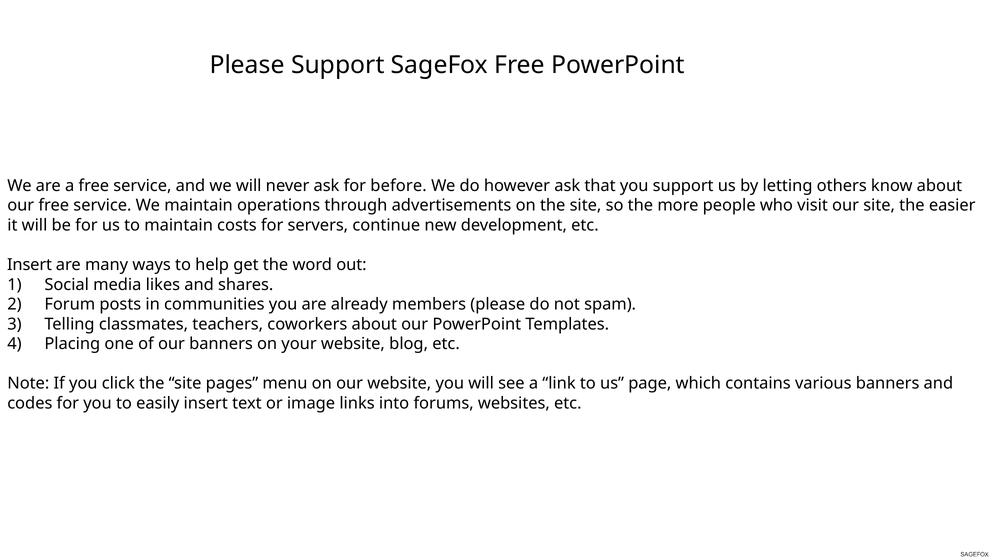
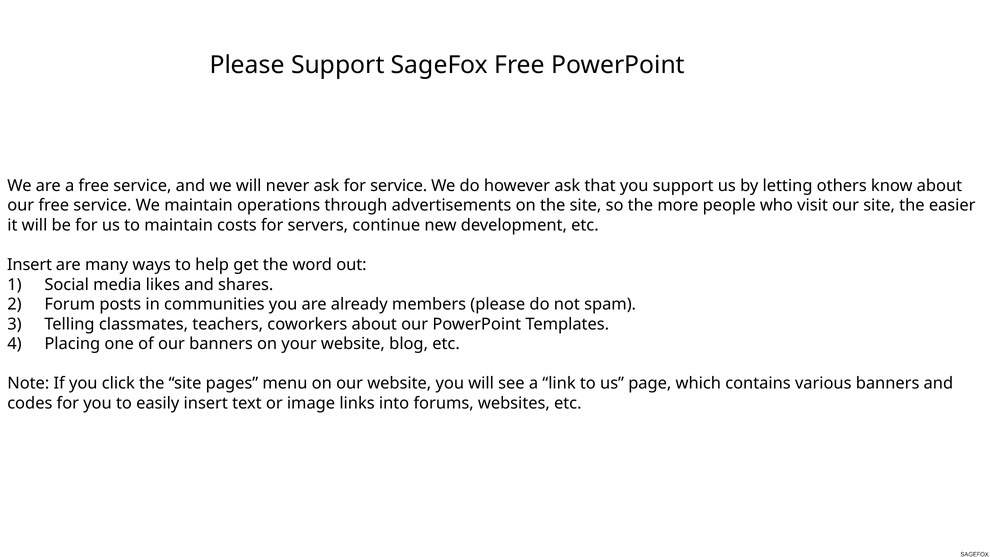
for before: before -> service
